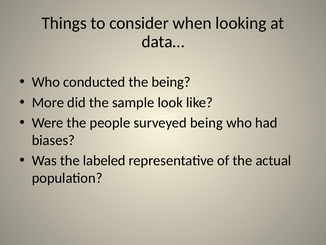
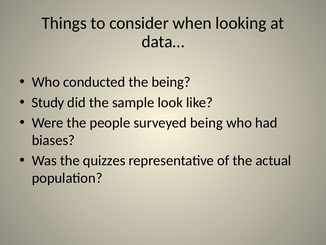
More: More -> Study
labeled: labeled -> quizzes
